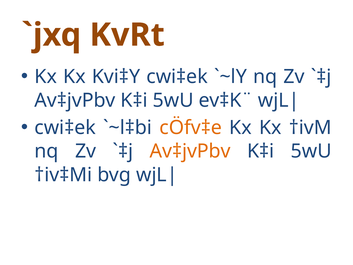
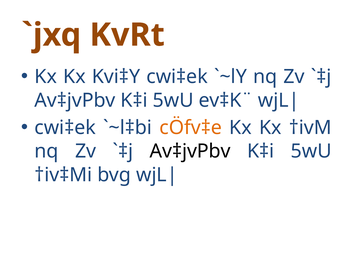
Av‡jvPbv at (190, 151) colour: orange -> black
